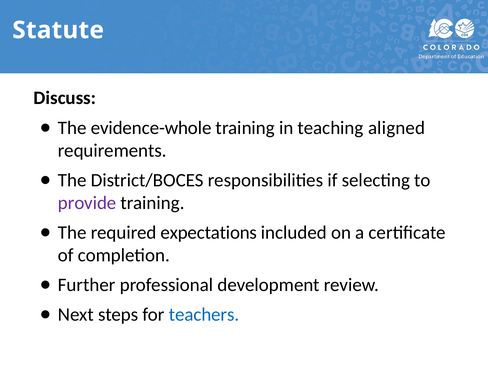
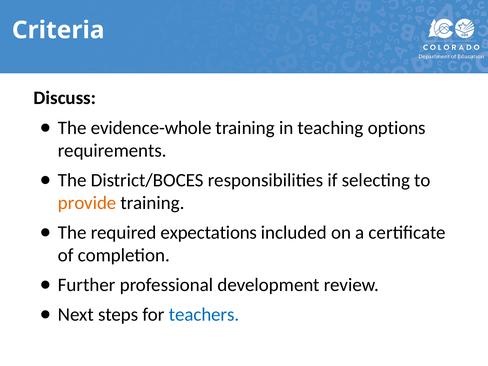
Statute: Statute -> Criteria
aligned: aligned -> options
provide colour: purple -> orange
